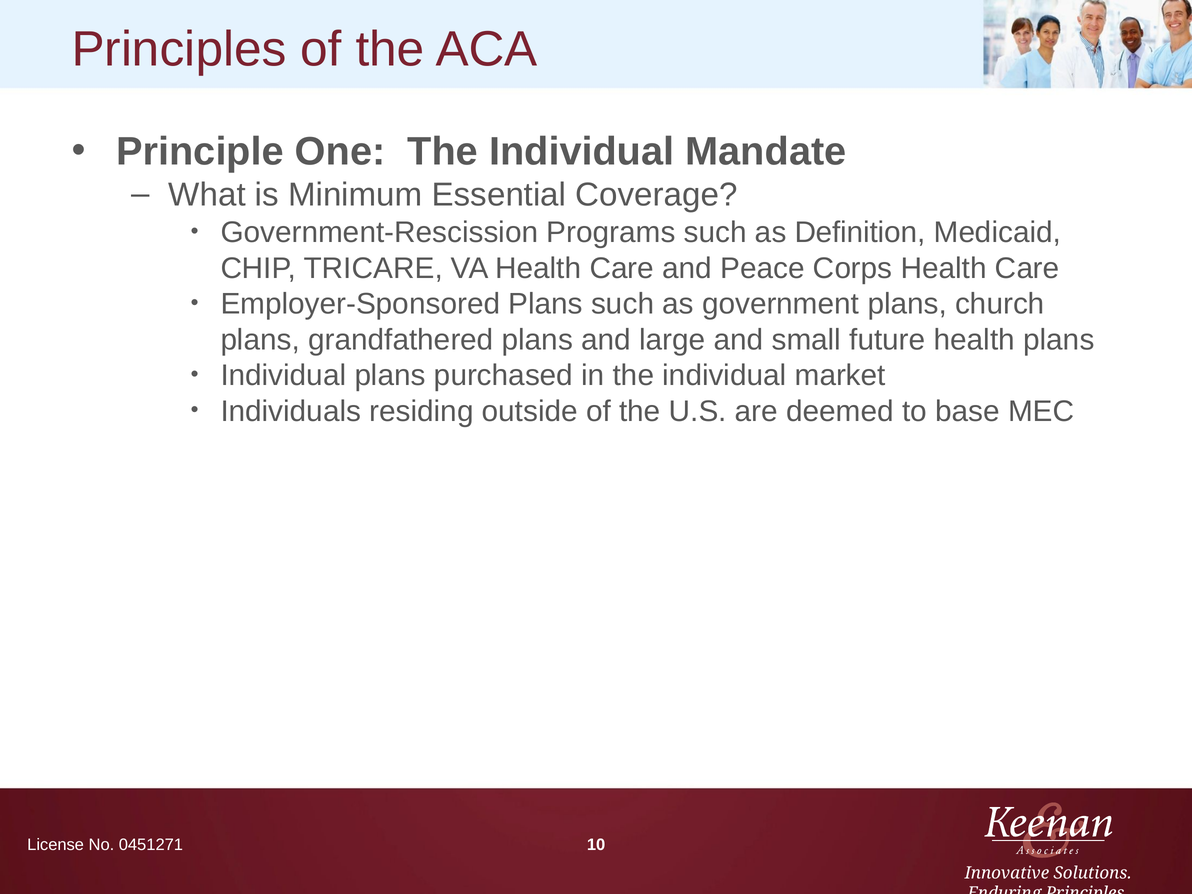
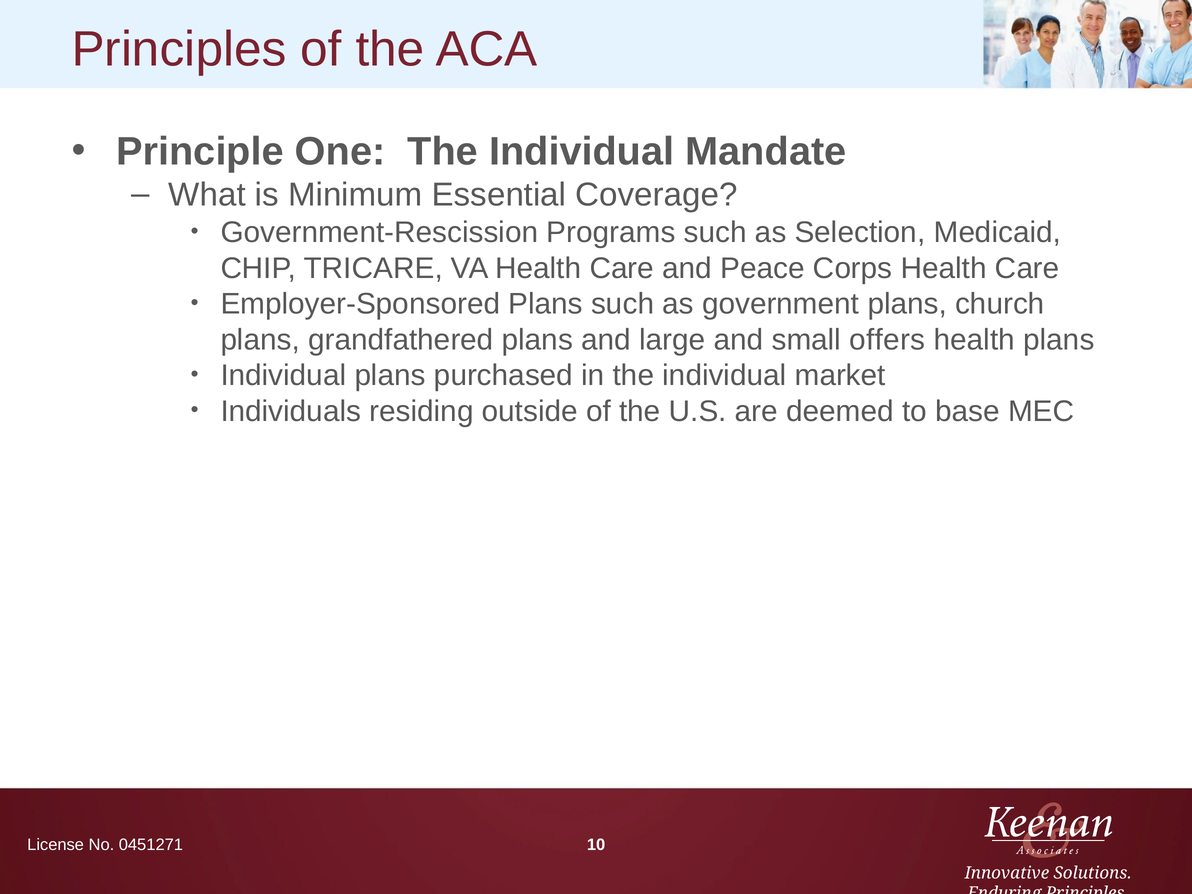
Definition: Definition -> Selection
future: future -> offers
